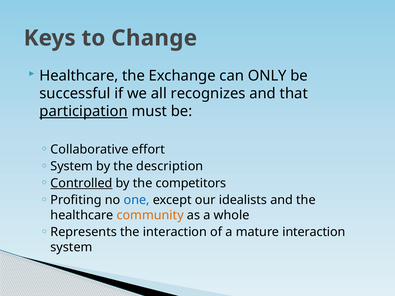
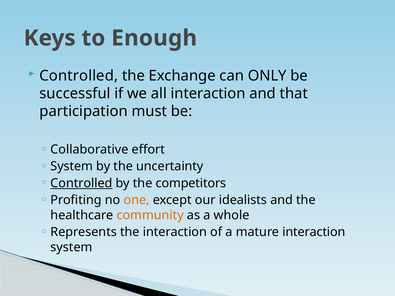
Change: Change -> Enough
Healthcare at (79, 76): Healthcare -> Controlled
all recognizes: recognizes -> interaction
participation underline: present -> none
description: description -> uncertainty
one colour: blue -> orange
